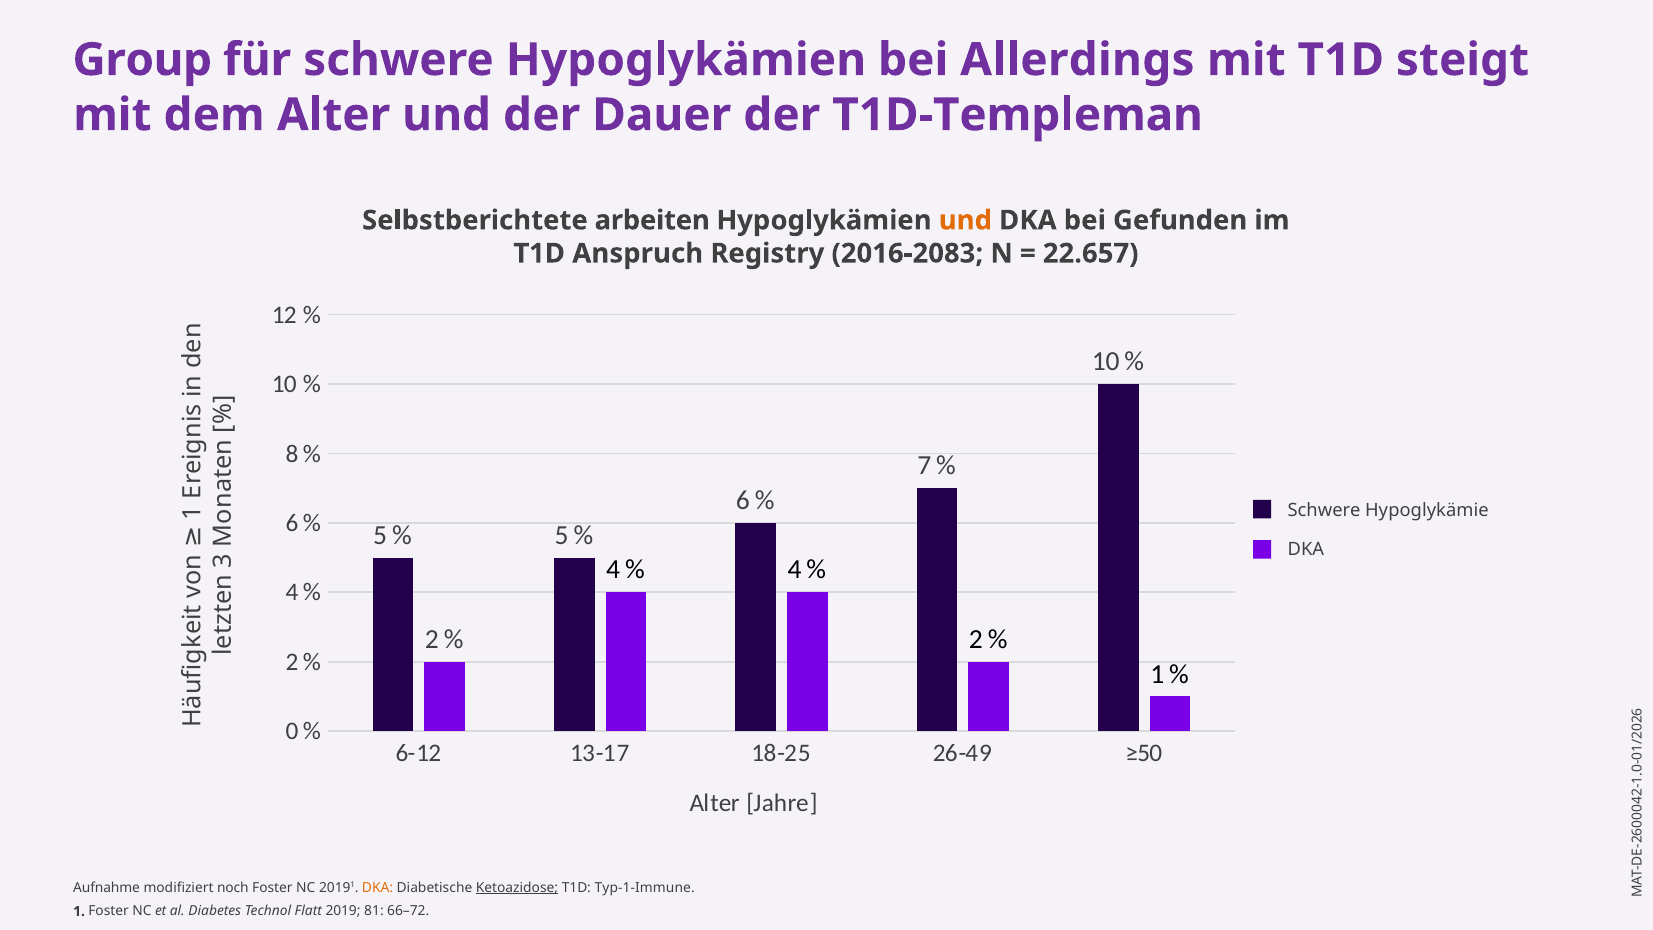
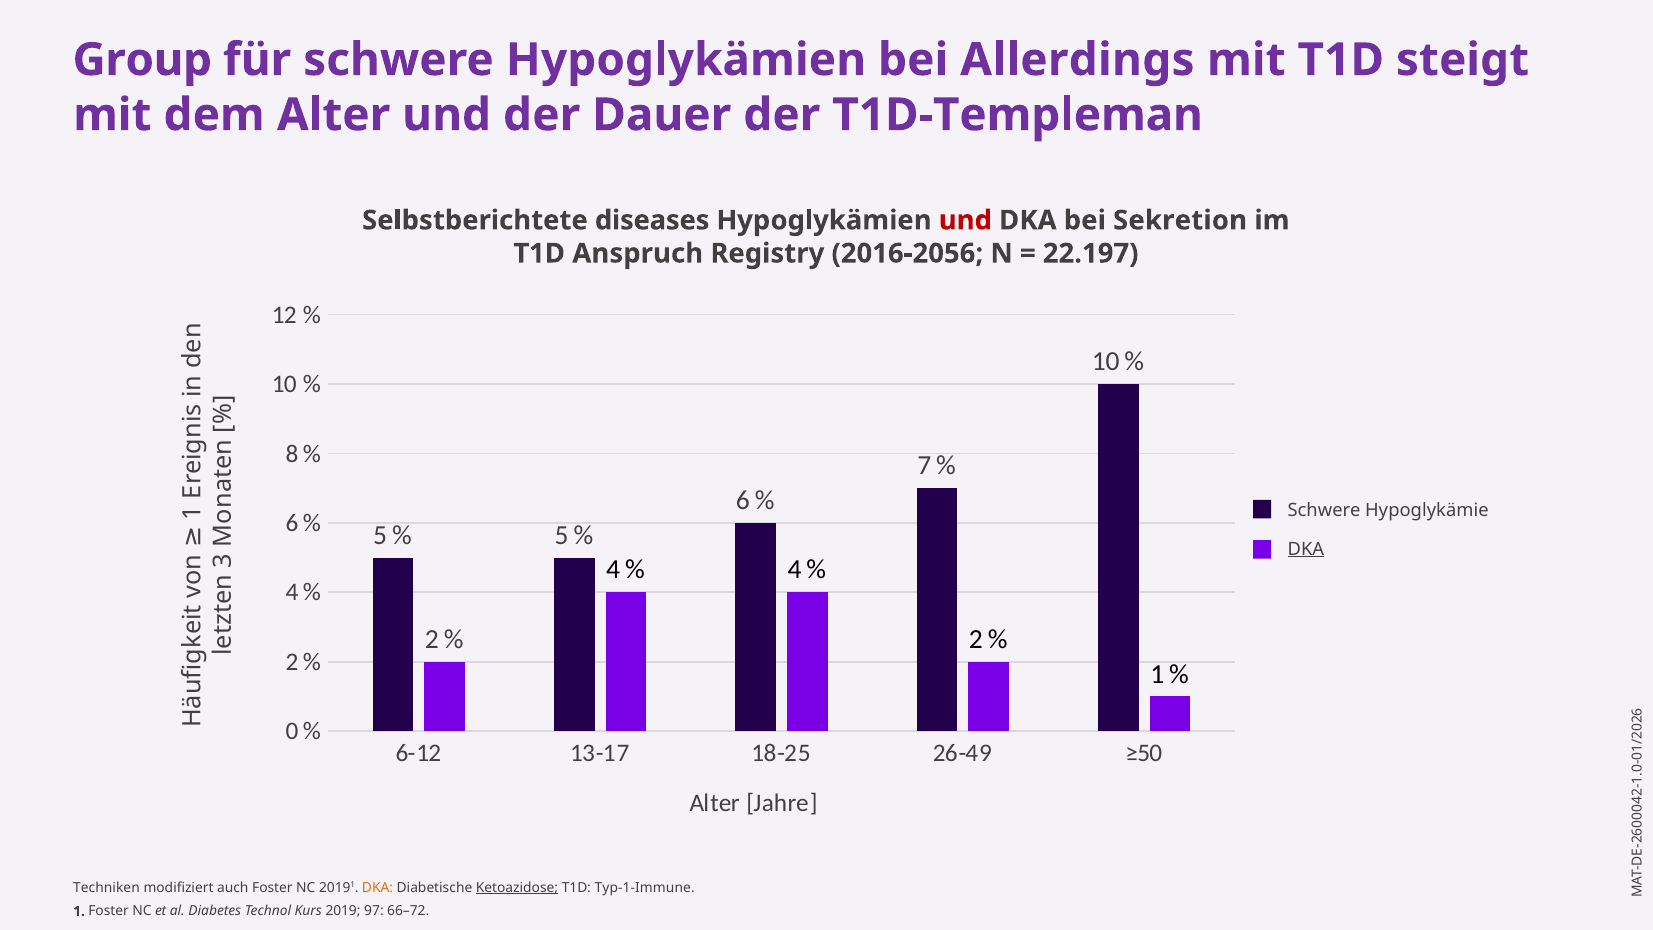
arbeiten: arbeiten -> diseases
und at (965, 220) colour: orange -> red
Gefunden: Gefunden -> Sekretion
2016-2083: 2016-2083 -> 2016-2056
22.657: 22.657 -> 22.197
DKA at (1306, 549) underline: none -> present
Aufnahme: Aufnahme -> Techniken
noch: noch -> auch
Flatt: Flatt -> Kurs
81: 81 -> 97
